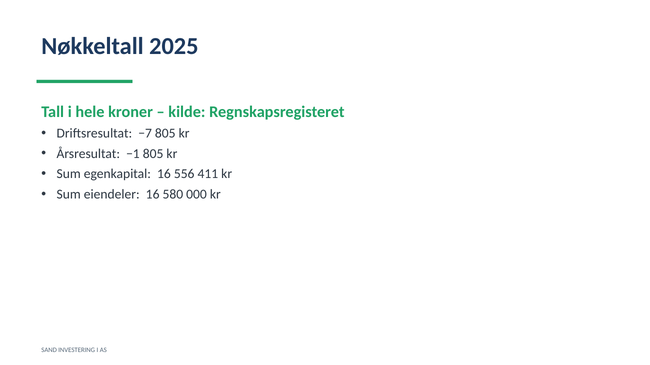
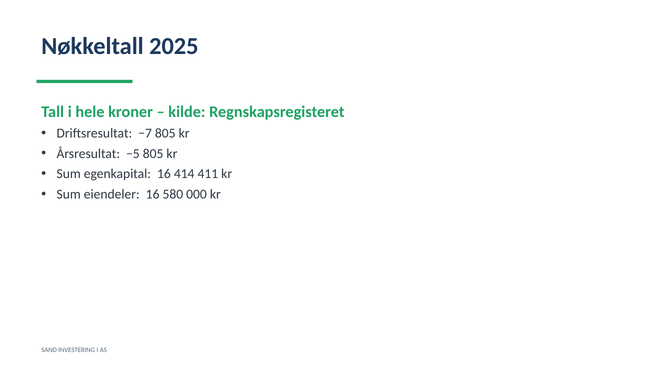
−1: −1 -> −5
556: 556 -> 414
